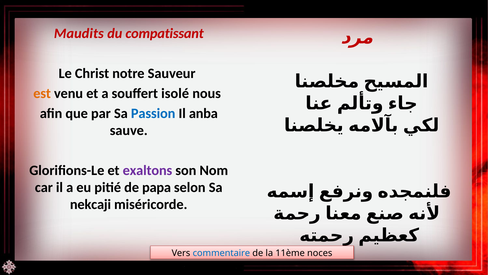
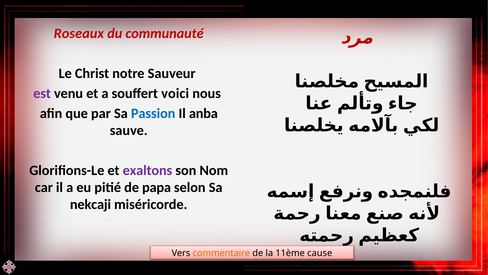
Maudits: Maudits -> Roseaux
compatissant: compatissant -> communauté
est colour: orange -> purple
isolé: isolé -> voici
commentaire colour: blue -> orange
noces: noces -> cause
